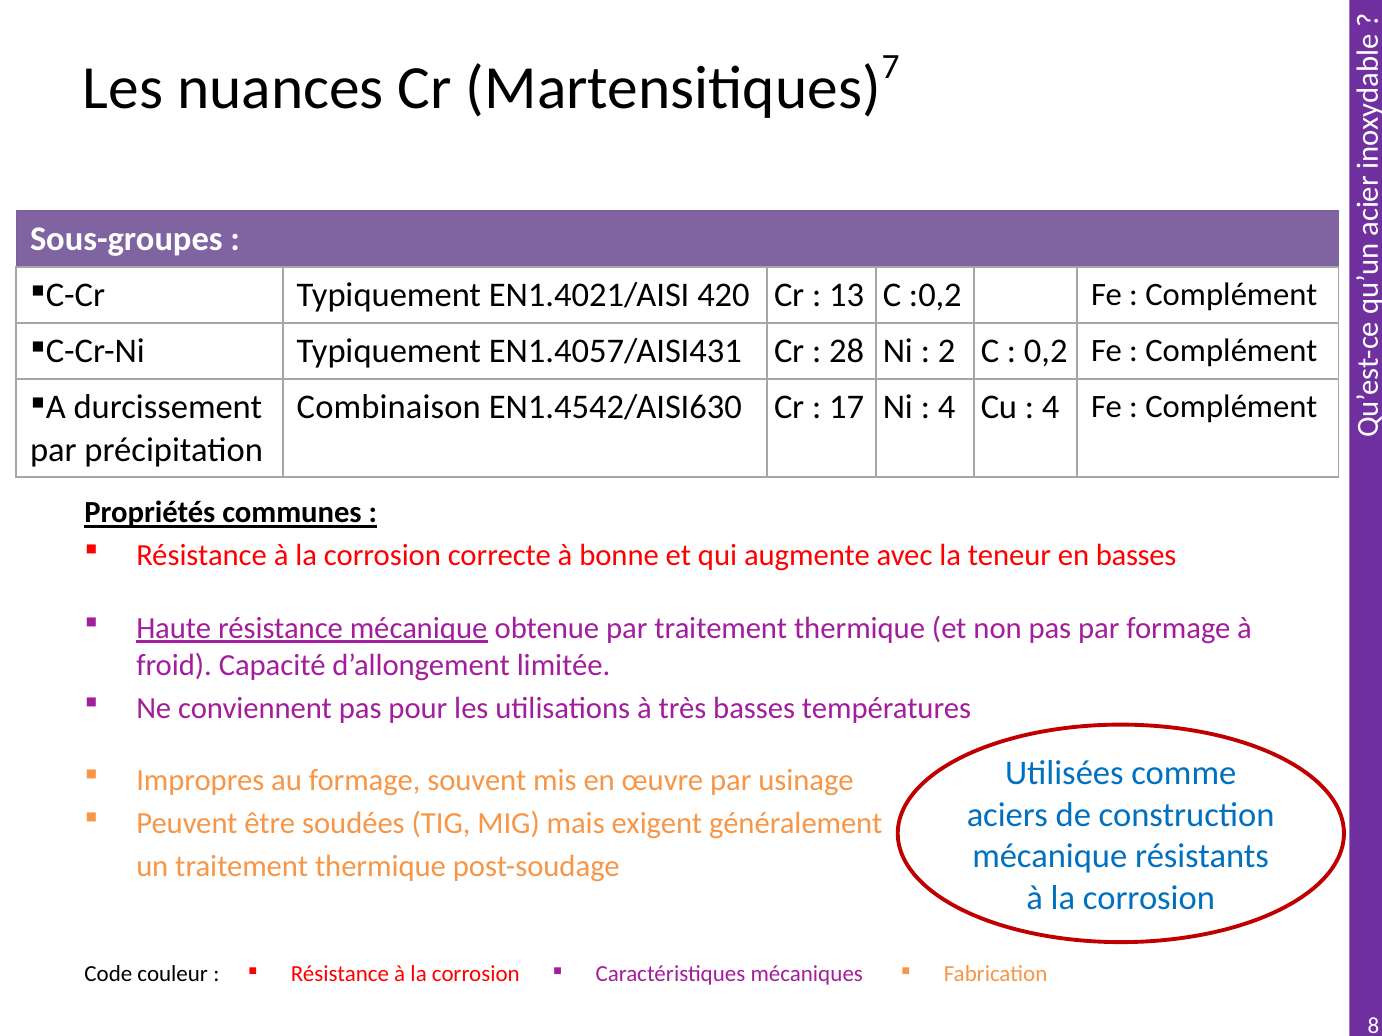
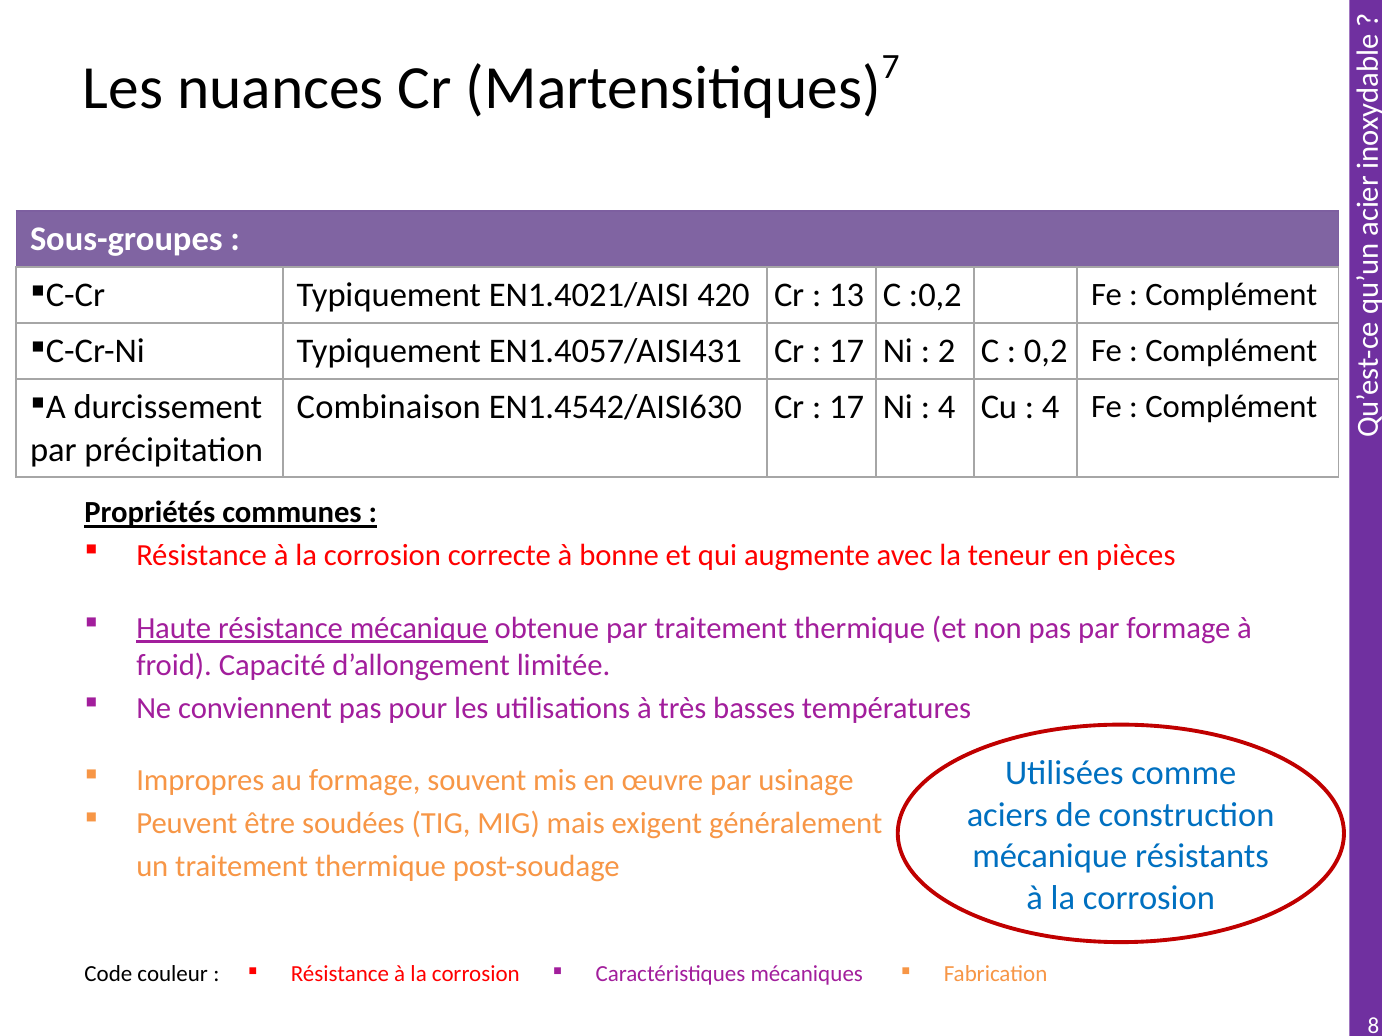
28 at (847, 352): 28 -> 17
en basses: basses -> pièces
